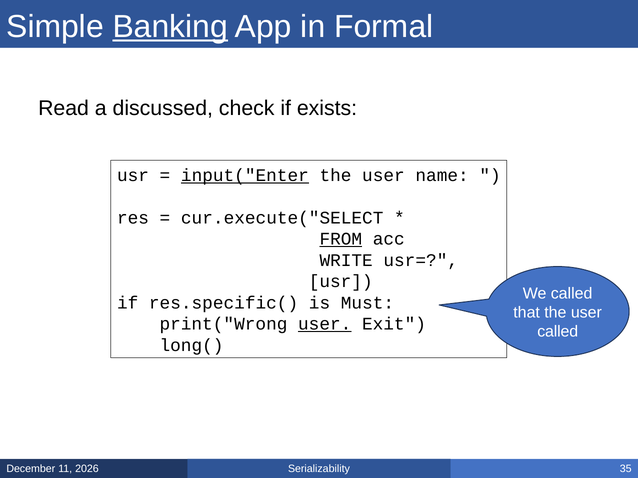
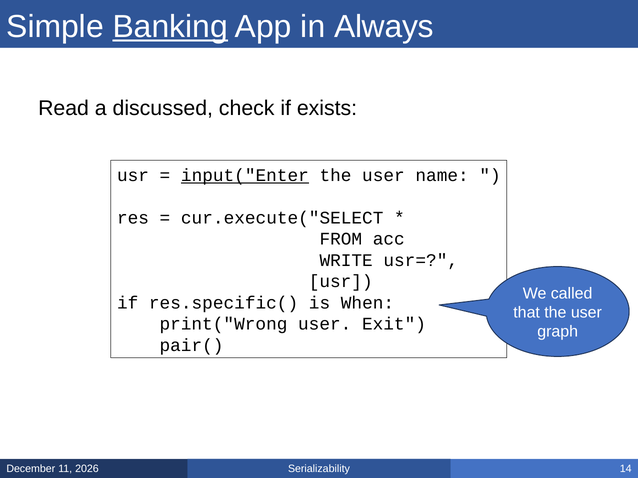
Formal: Formal -> Always
FROM underline: present -> none
Must: Must -> When
user at (325, 324) underline: present -> none
called at (558, 332): called -> graph
long(: long( -> pair(
35: 35 -> 14
